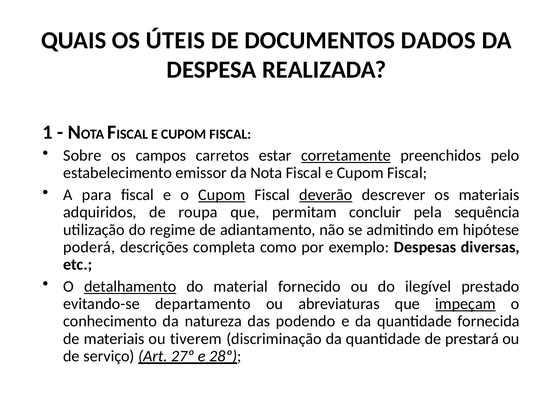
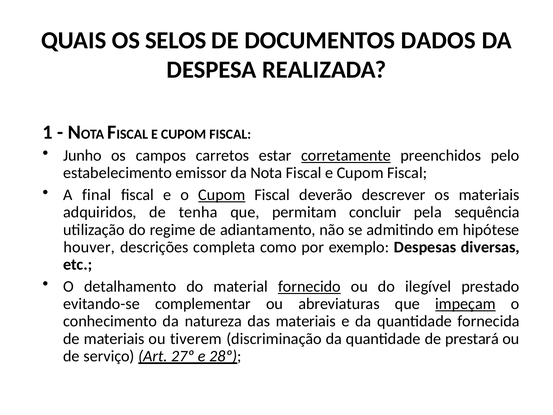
ÚTEIS: ÚTEIS -> SELOS
Sobre: Sobre -> Junho
para: para -> final
deverão underline: present -> none
roupa: roupa -> tenha
poderá: poderá -> houver
detalhamento underline: present -> none
fornecido underline: none -> present
departamento: departamento -> complementar
das podendo: podendo -> materiais
